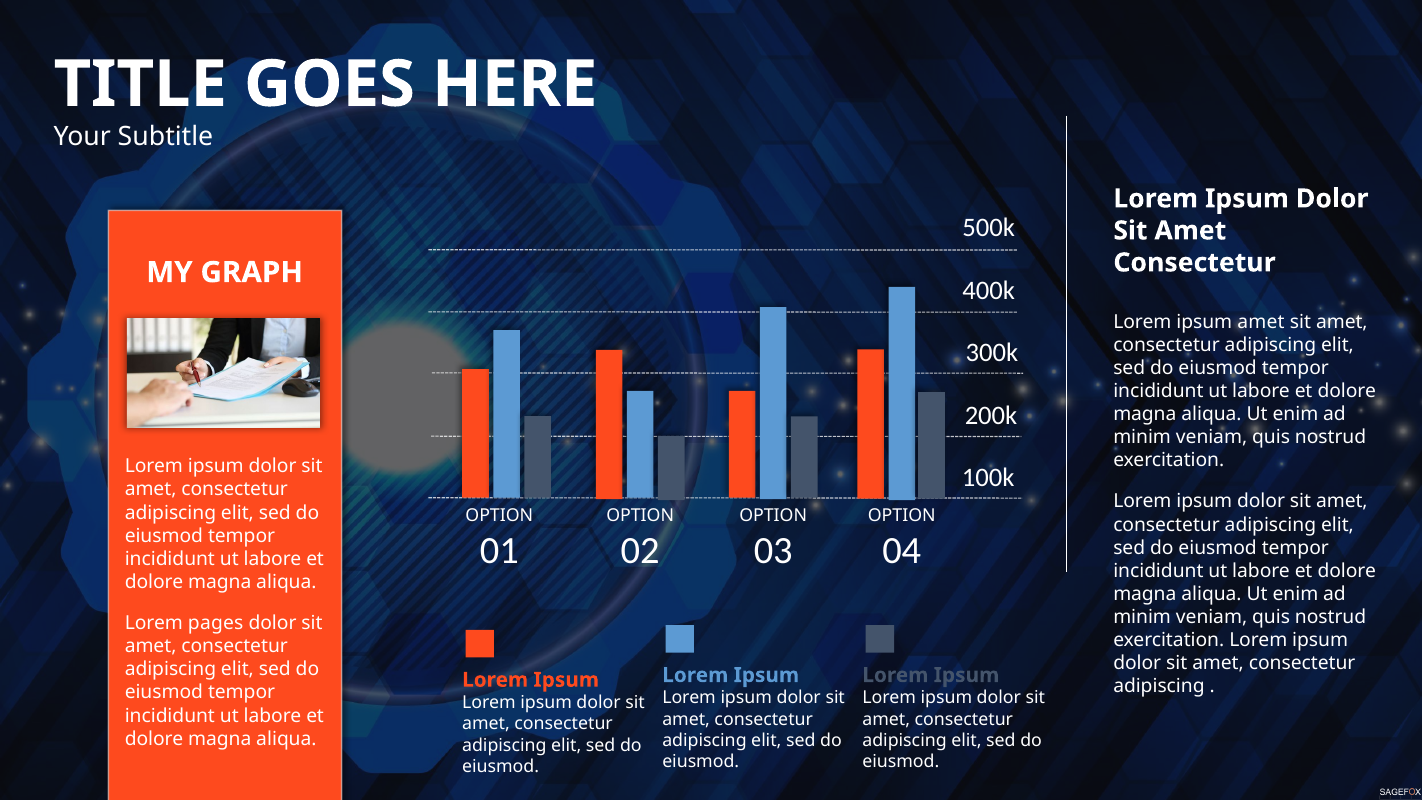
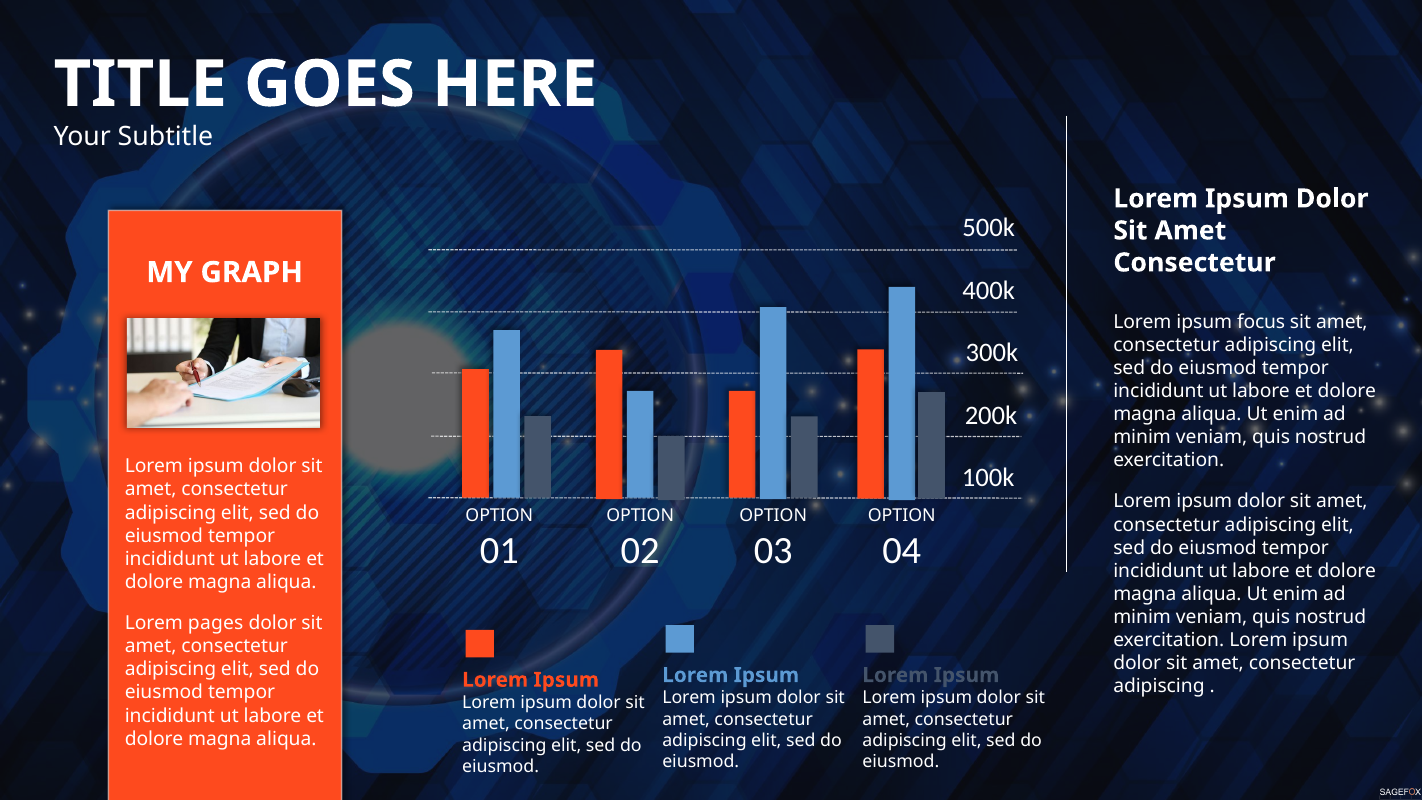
ipsum amet: amet -> focus
